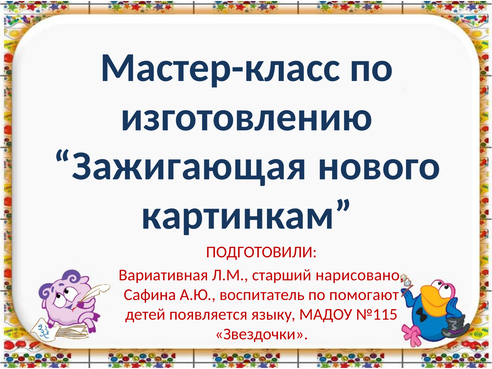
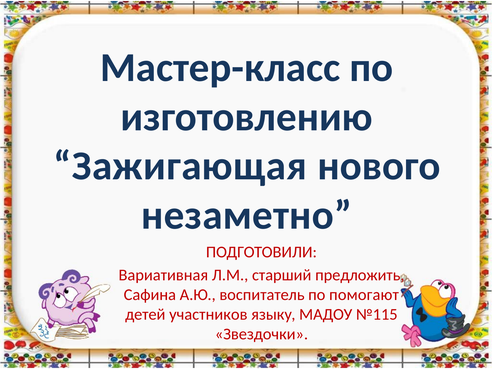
картинкам: картинкам -> незаметно
нарисовано: нарисовано -> предложить
появляется: появляется -> участников
